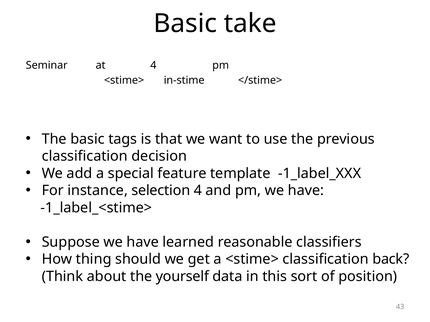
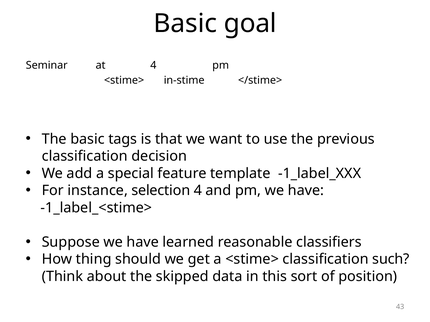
take: take -> goal
back: back -> such
yourself: yourself -> skipped
